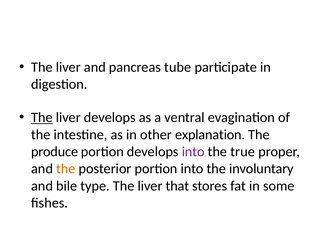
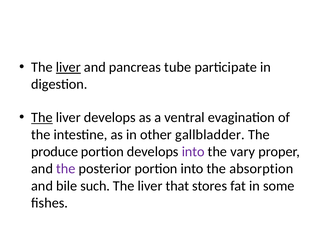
liver at (68, 67) underline: none -> present
explanation: explanation -> gallbladder
true: true -> vary
the at (66, 169) colour: orange -> purple
involuntary: involuntary -> absorption
type: type -> such
